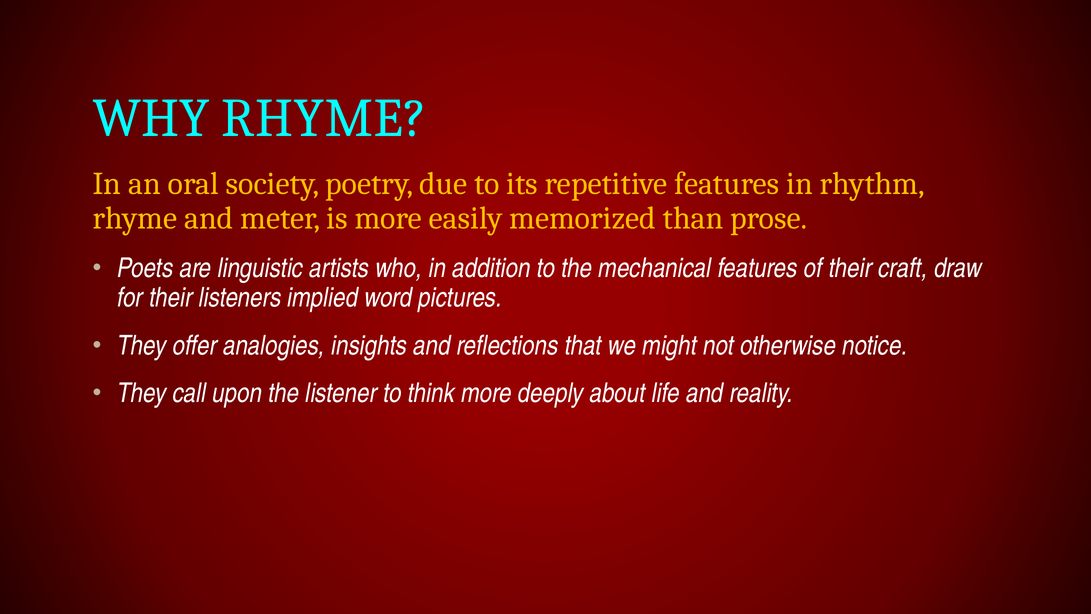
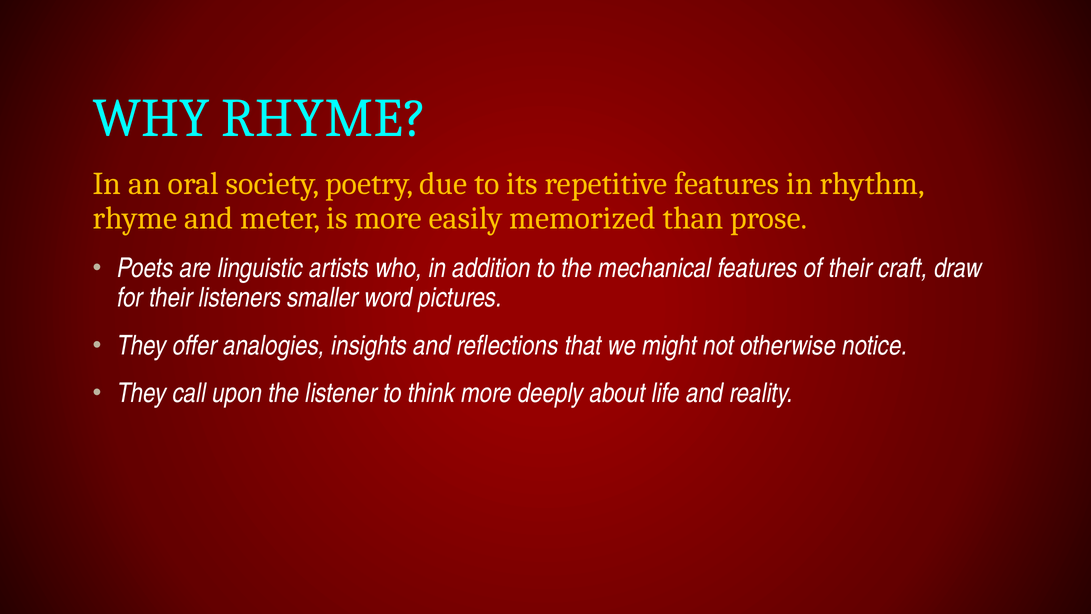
implied: implied -> smaller
